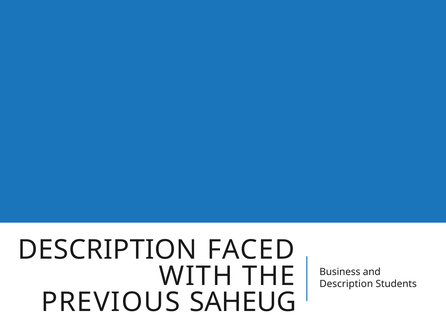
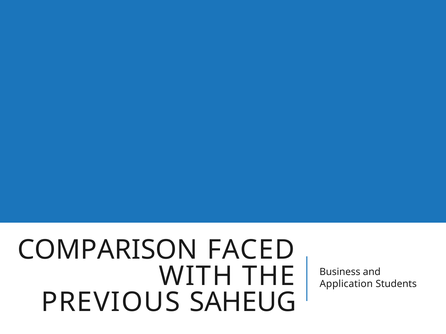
DESCRIPTION at (107, 250): DESCRIPTION -> COMPARISON
Description at (346, 284): Description -> Application
